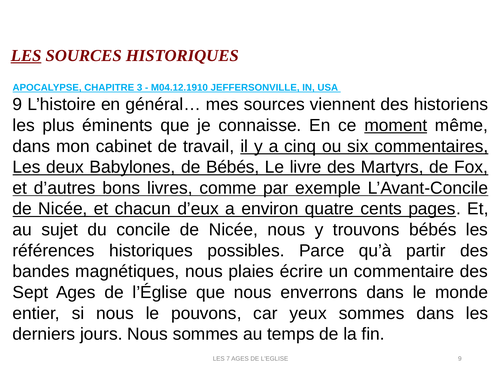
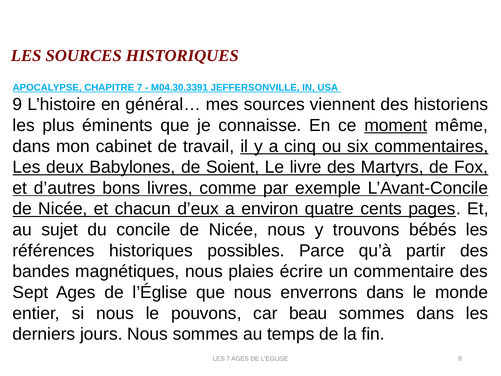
LES at (26, 56) underline: present -> none
CHAPITRE 3: 3 -> 7
M04.12.1910: M04.12.1910 -> M04.30.3391
de Bébés: Bébés -> Soient
yeux: yeux -> beau
